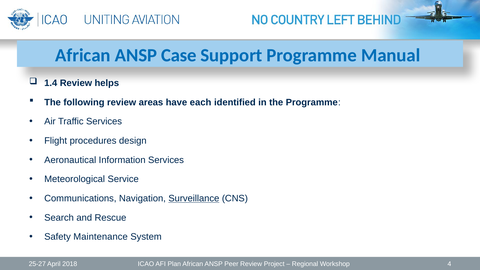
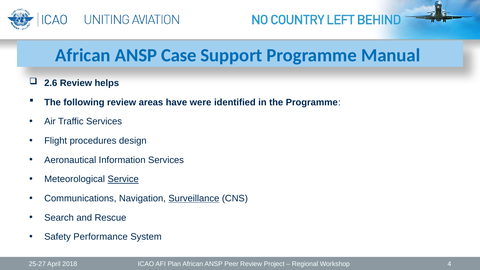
1.4: 1.4 -> 2.6
each: each -> were
Service underline: none -> present
Maintenance: Maintenance -> Performance
